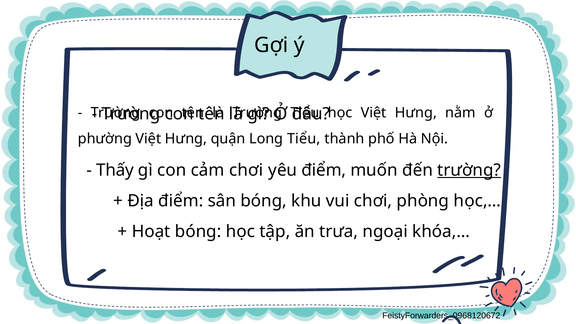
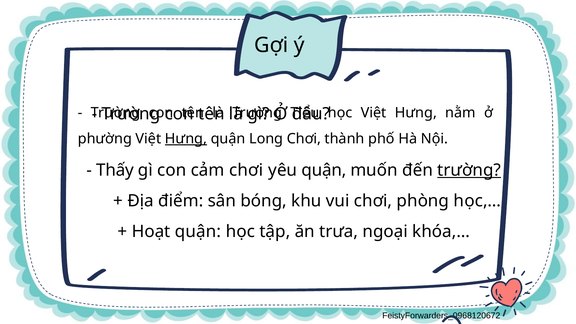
Hưng at (186, 139) underline: none -> present
Long Tiểu: Tiểu -> Chơi
yêu điểm: điểm -> quận
Hoạt bóng: bóng -> quận
